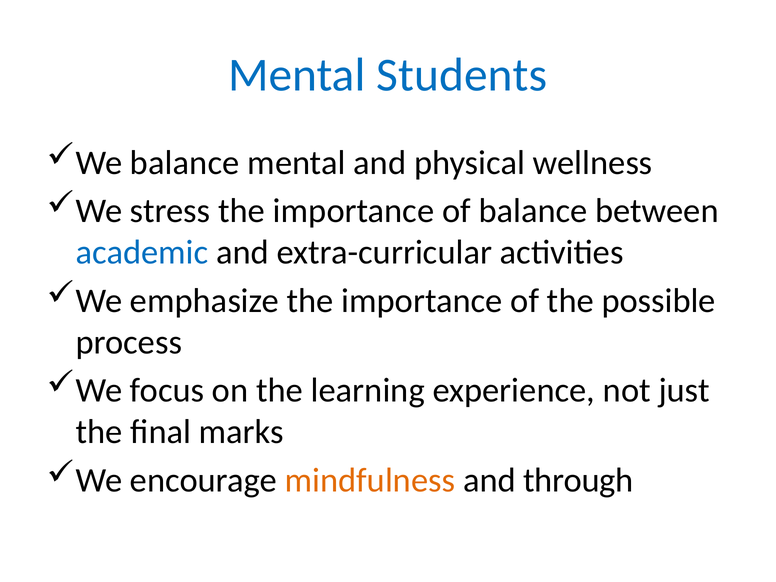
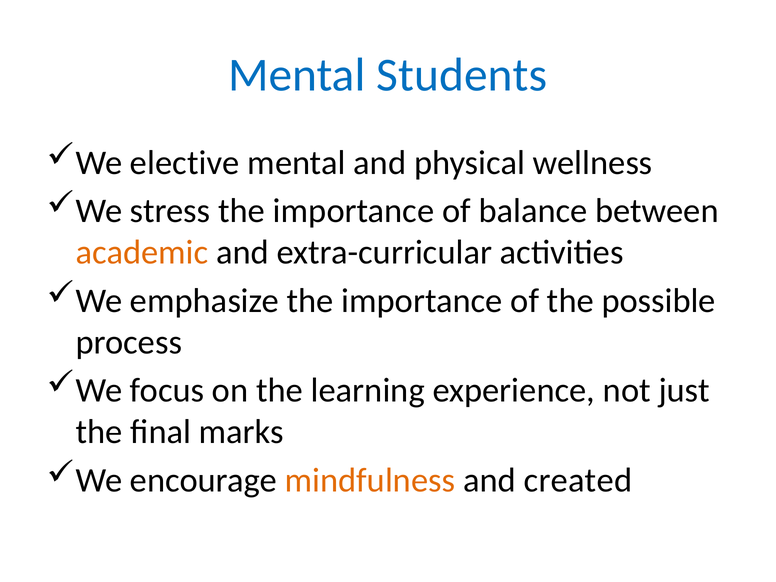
We balance: balance -> elective
academic colour: blue -> orange
through: through -> created
